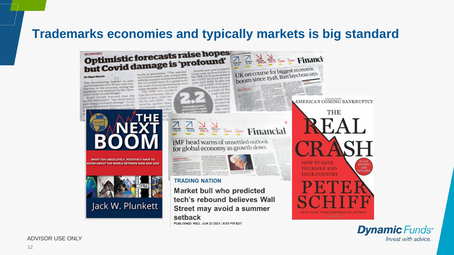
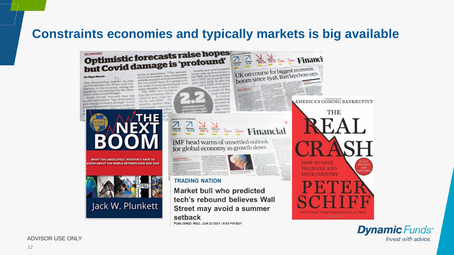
Trademarks: Trademarks -> Constraints
standard: standard -> available
